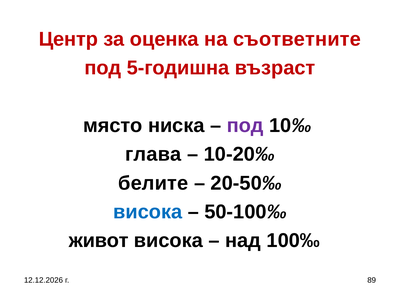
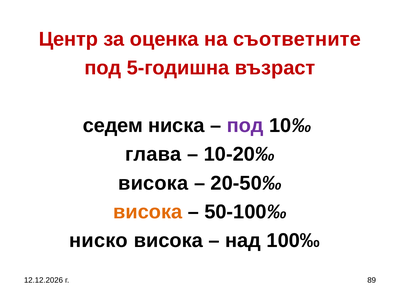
място: място -> седем
белите at (153, 183): белите -> висока
висока at (148, 212) colour: blue -> orange
живот: живот -> ниско
